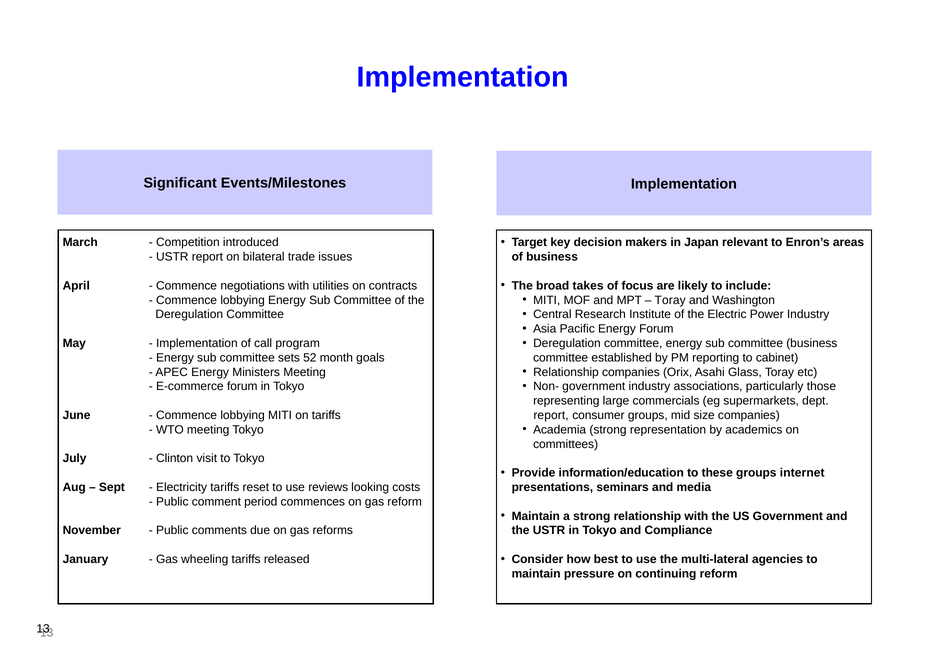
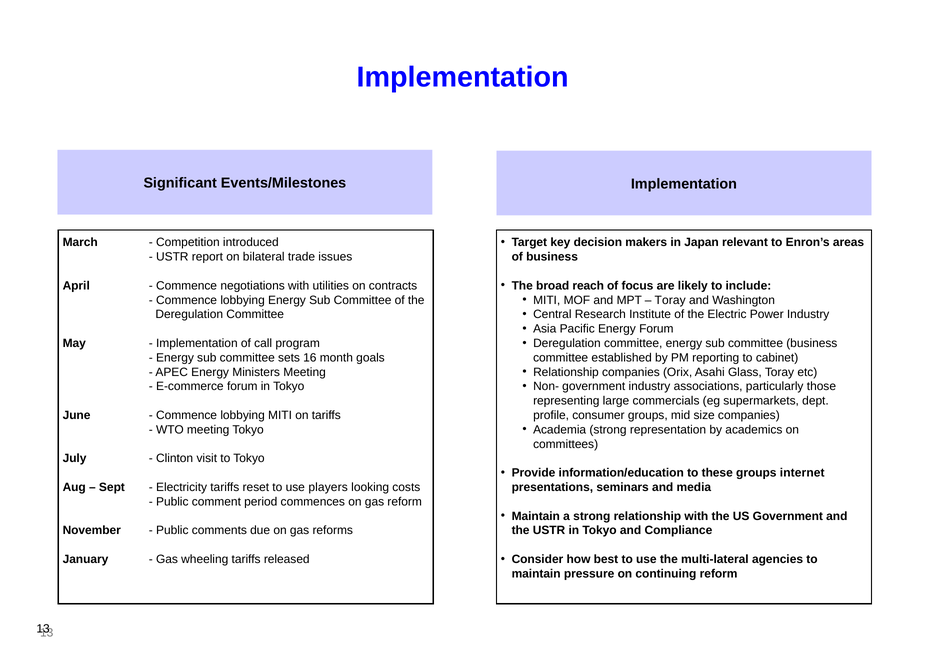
takes: takes -> reach
52: 52 -> 16
report at (551, 415): report -> profile
reviews: reviews -> players
